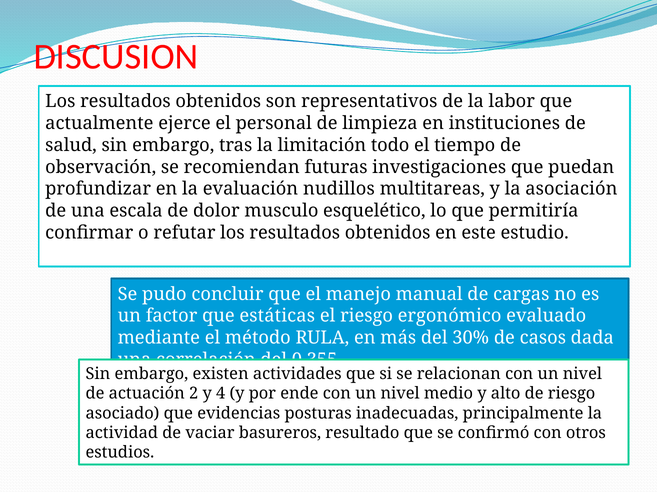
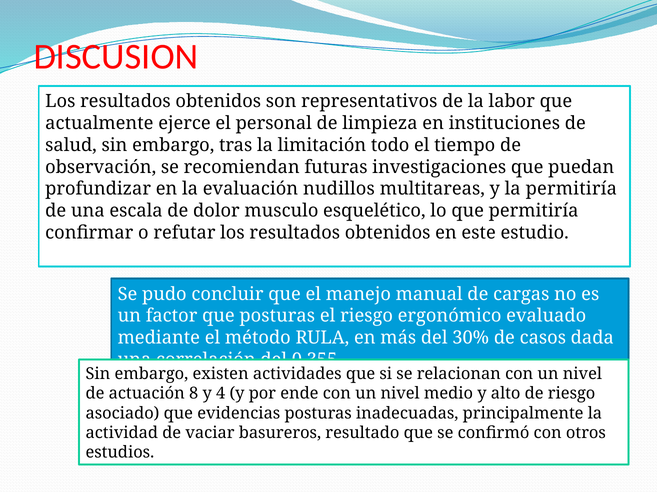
la asociación: asociación -> permitiría
que estáticas: estáticas -> posturas
2: 2 -> 8
